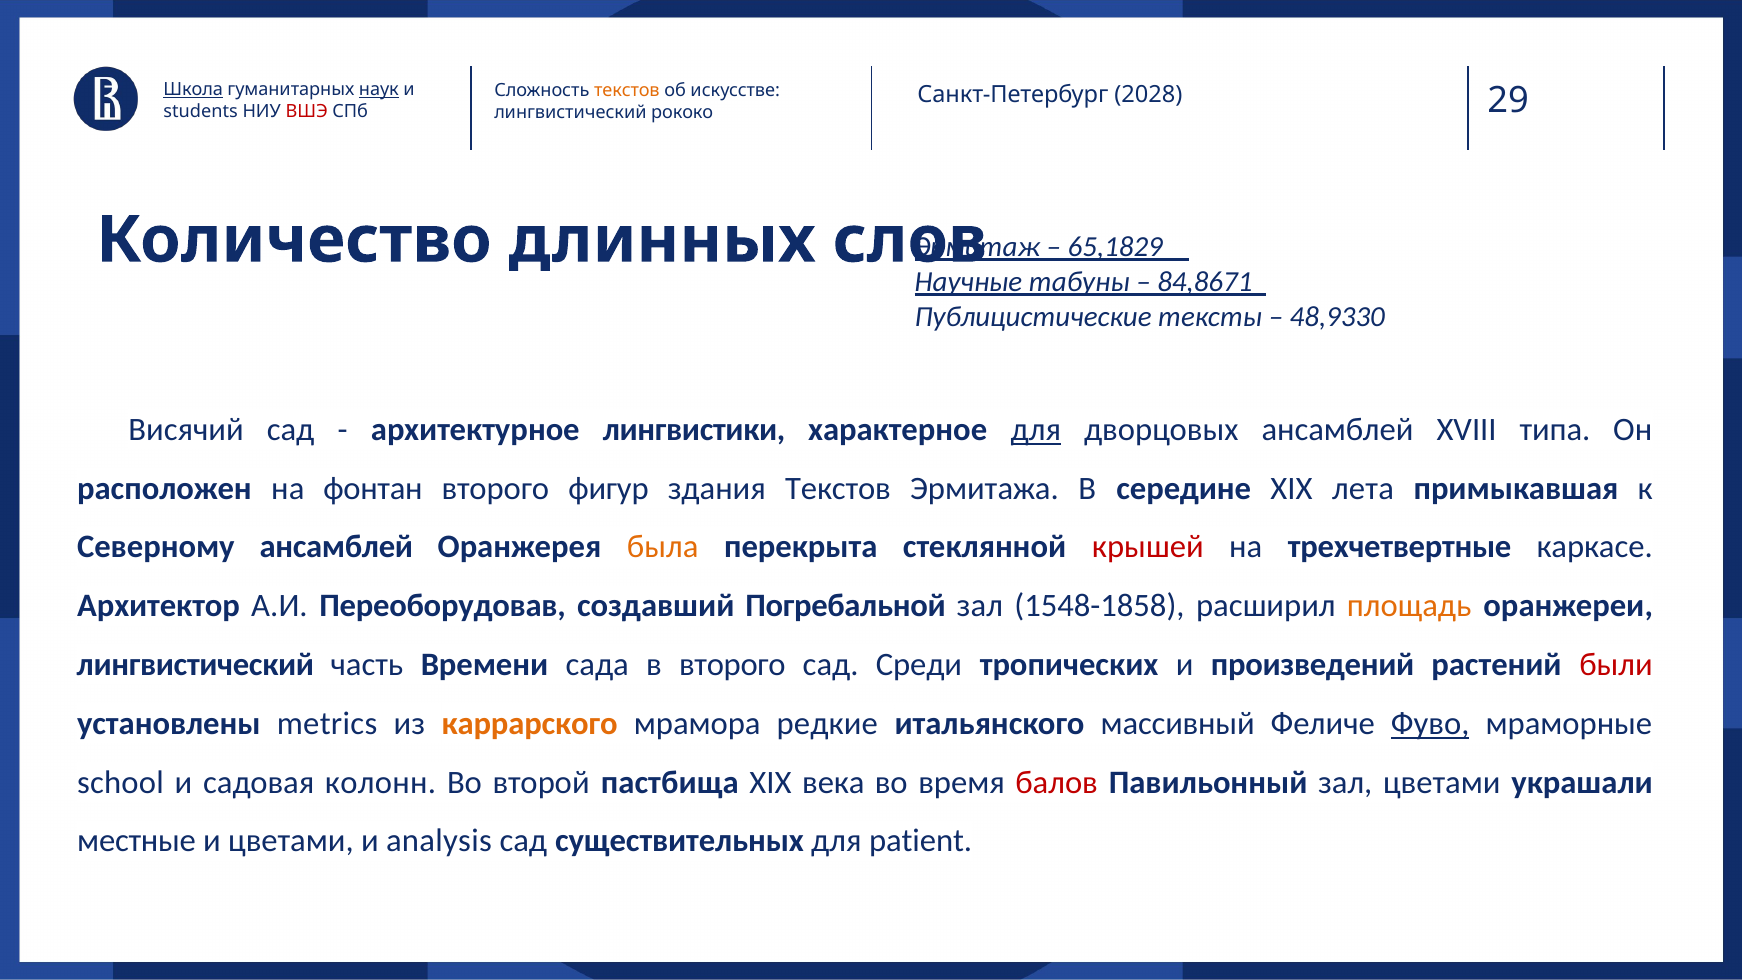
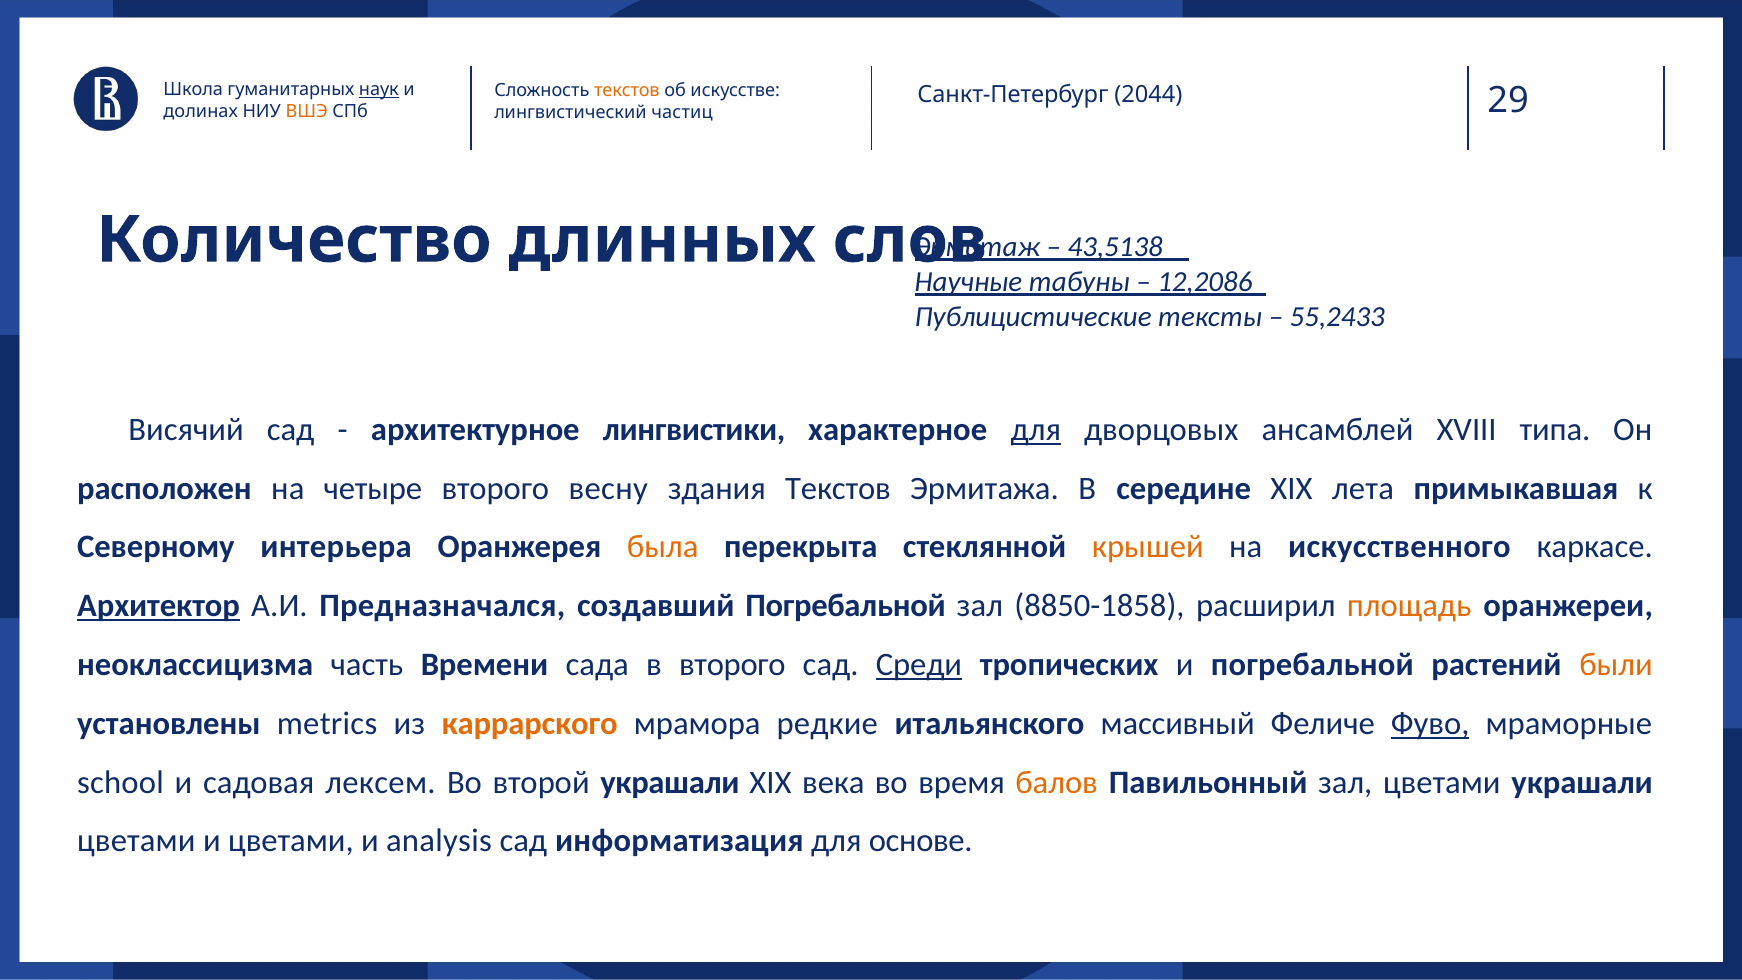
Школа underline: present -> none
2028: 2028 -> 2044
students: students -> долинах
ВШЭ colour: red -> orange
рококо: рококо -> частиц
65,1829: 65,1829 -> 43,5138
84,8671: 84,8671 -> 12,2086
48,9330: 48,9330 -> 55,2433
фонтан: фонтан -> четыре
фигур: фигур -> весну
Северному ансамблей: ансамблей -> интерьера
крышей colour: red -> orange
трехчетвертные: трехчетвертные -> искусственного
Архитектор underline: none -> present
Переоборудовав: Переоборудовав -> Предназначался
1548-1858: 1548-1858 -> 8850-1858
лингвистический at (195, 665): лингвистический -> неоклассицизма
Среди underline: none -> present
и произведений: произведений -> погребальной
были colour: red -> orange
колонн: колонн -> лексем
второй пастбища: пастбища -> украшали
балов colour: red -> orange
местные at (137, 841): местные -> цветами
существительных: существительных -> информатизация
patient: patient -> основе
